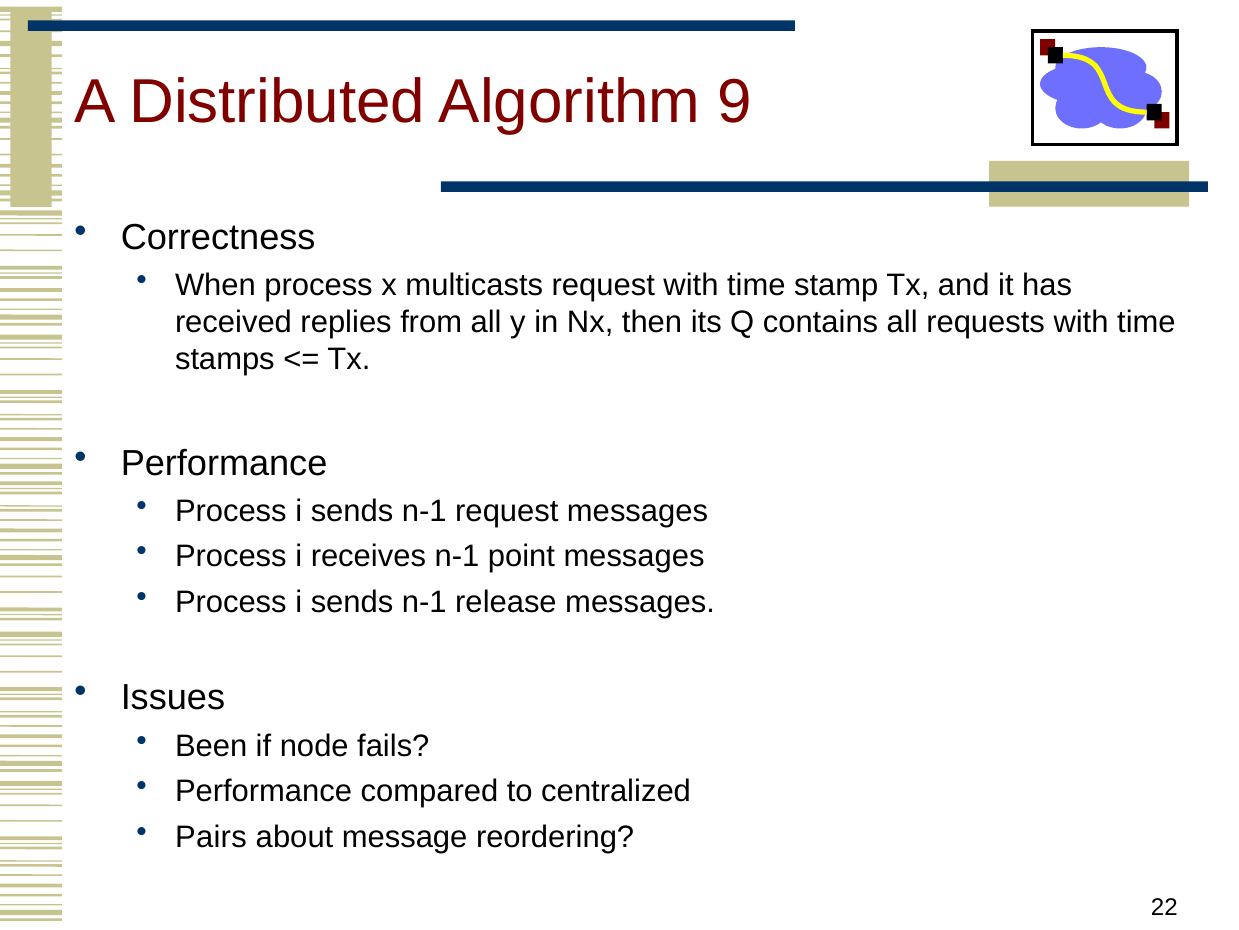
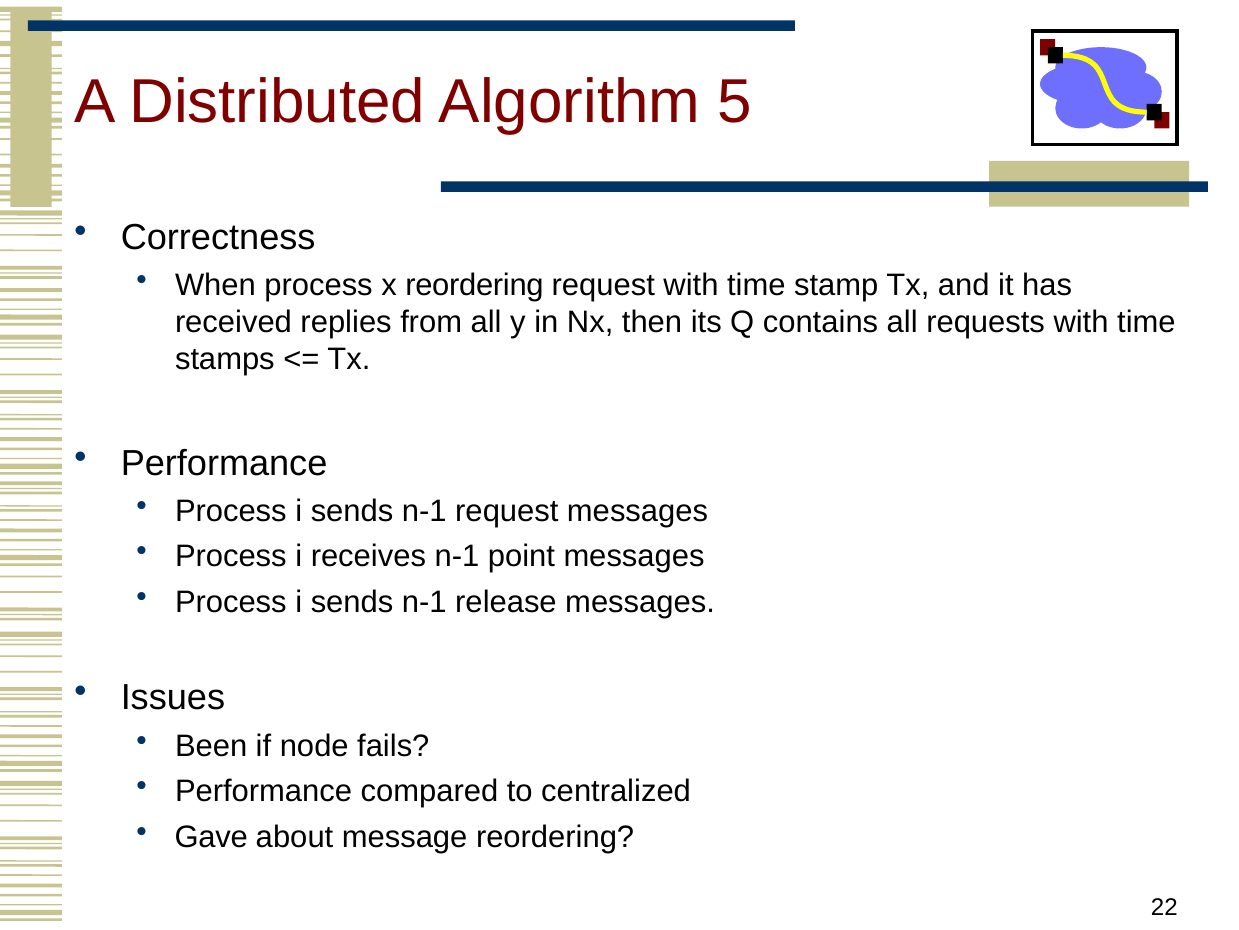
9: 9 -> 5
x multicasts: multicasts -> reordering
Pairs: Pairs -> Gave
